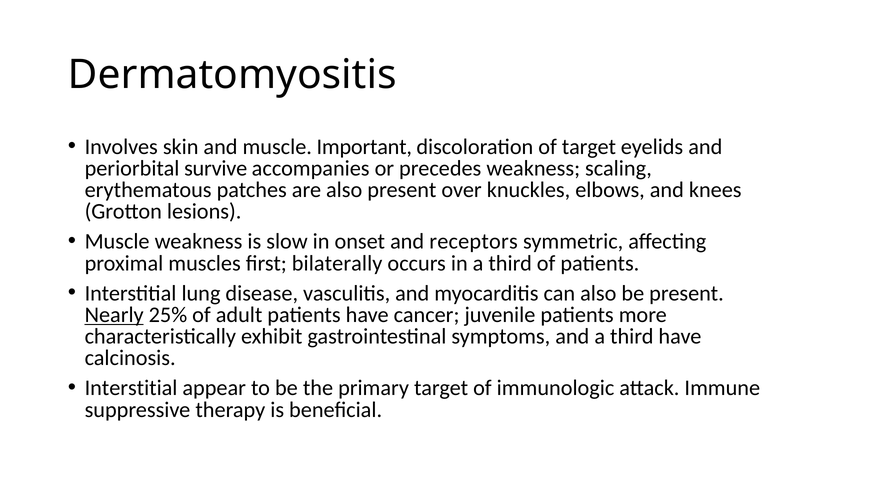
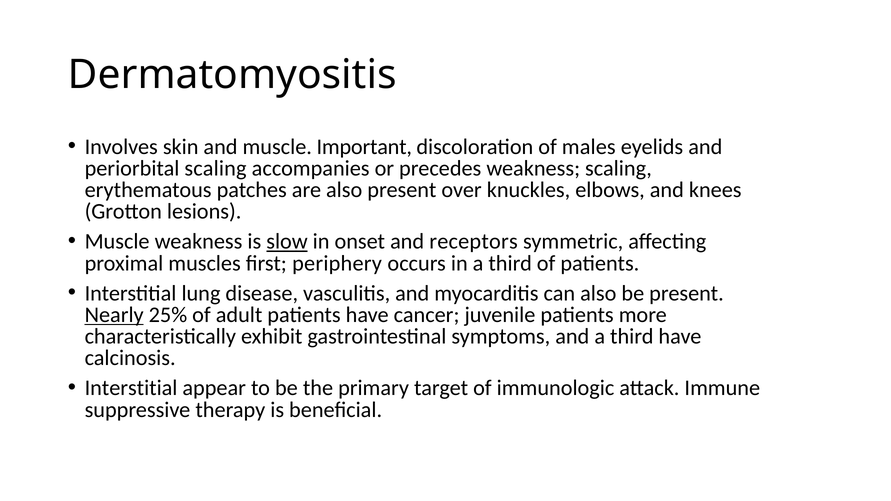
of target: target -> males
periorbital survive: survive -> scaling
slow underline: none -> present
bilaterally: bilaterally -> periphery
